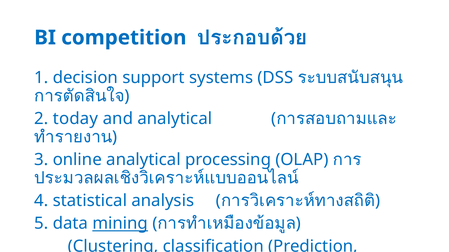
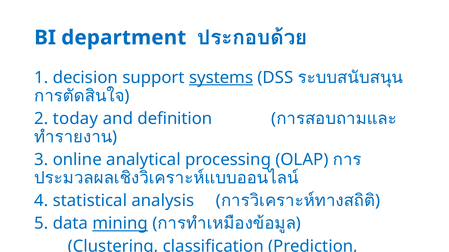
competition: competition -> department
systems underline: none -> present
and analytical: analytical -> definition
